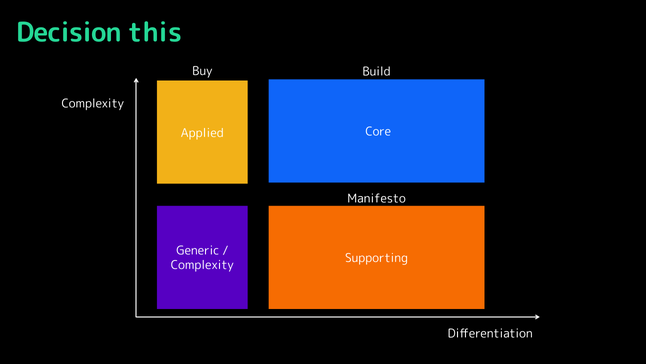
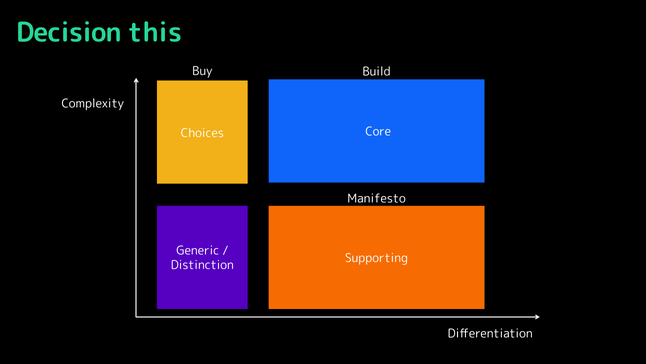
Applied: Applied -> Choices
Complexity at (202, 265): Complexity -> Distinction
